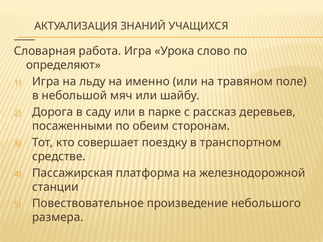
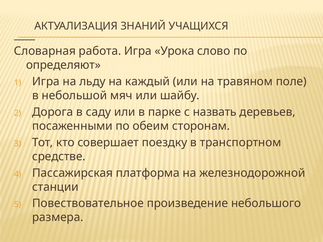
именно: именно -> каждый
рассказ: рассказ -> назвать
